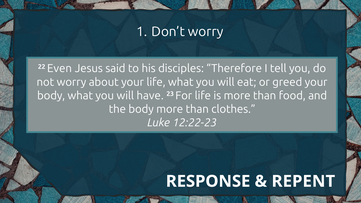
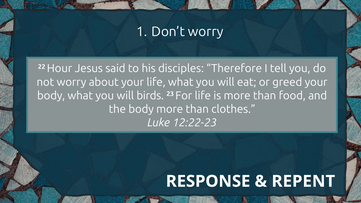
Even: Even -> Hour
have: have -> birds
